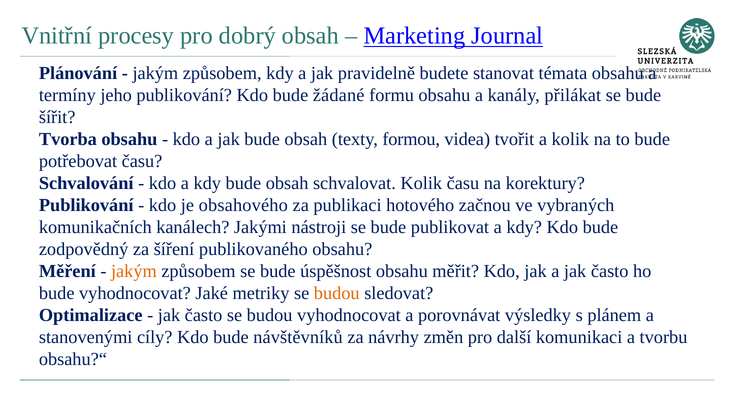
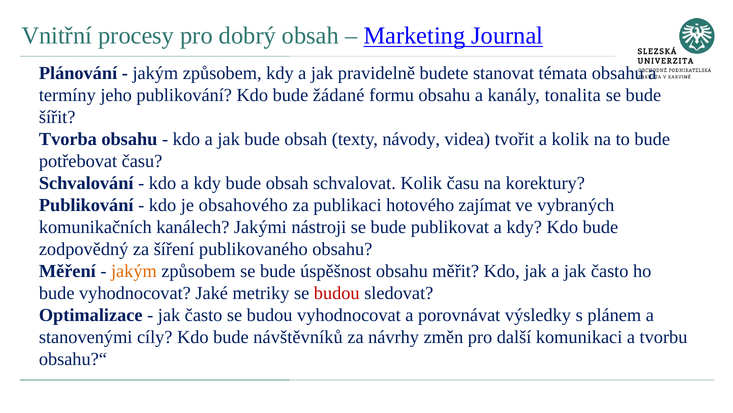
přilákat: přilákat -> tonalita
formou: formou -> návody
začnou: začnou -> zajímat
budou at (337, 293) colour: orange -> red
